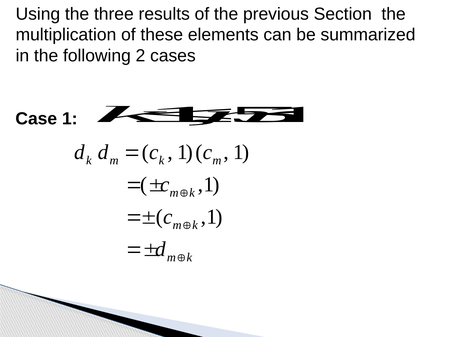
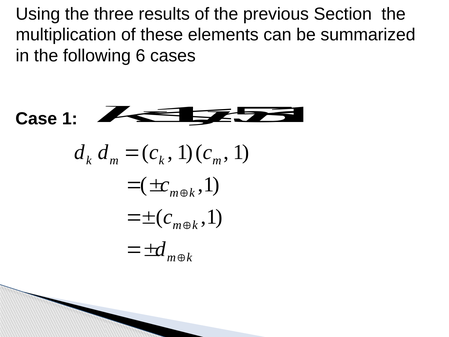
2: 2 -> 6
